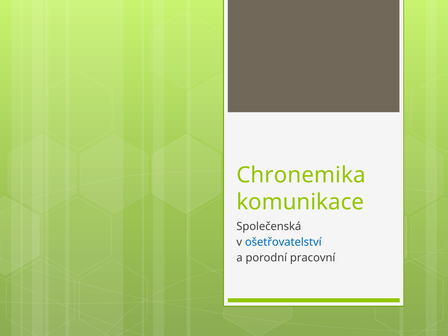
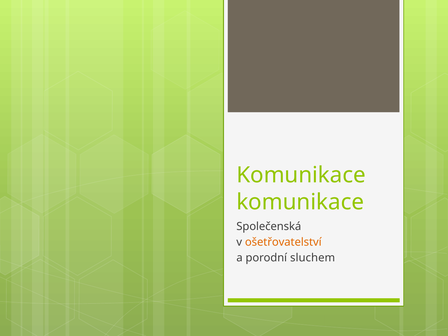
Chronemika at (301, 175): Chronemika -> Komunikace
ošetřovatelství colour: blue -> orange
pracovní: pracovní -> sluchem
